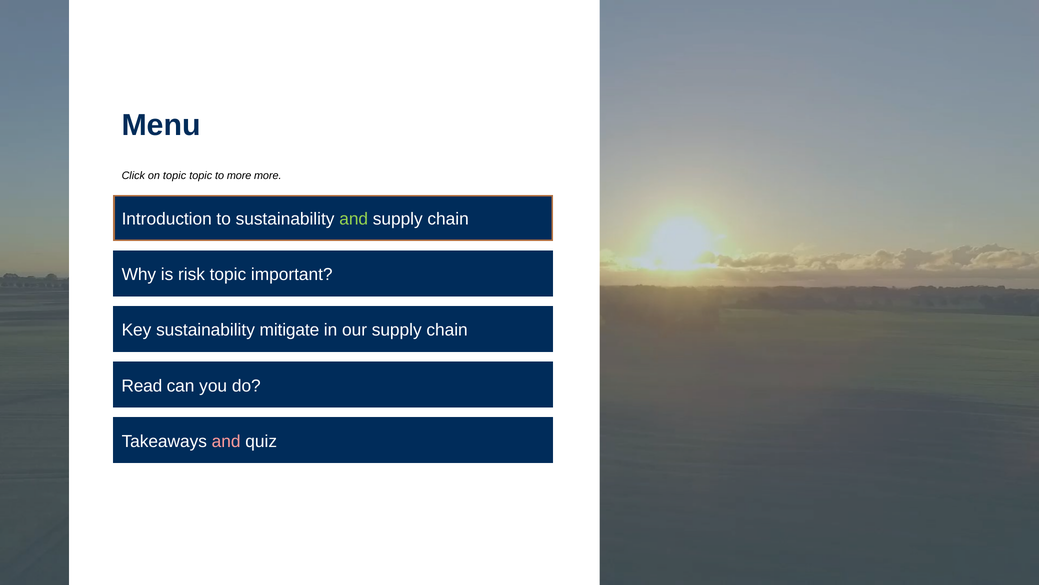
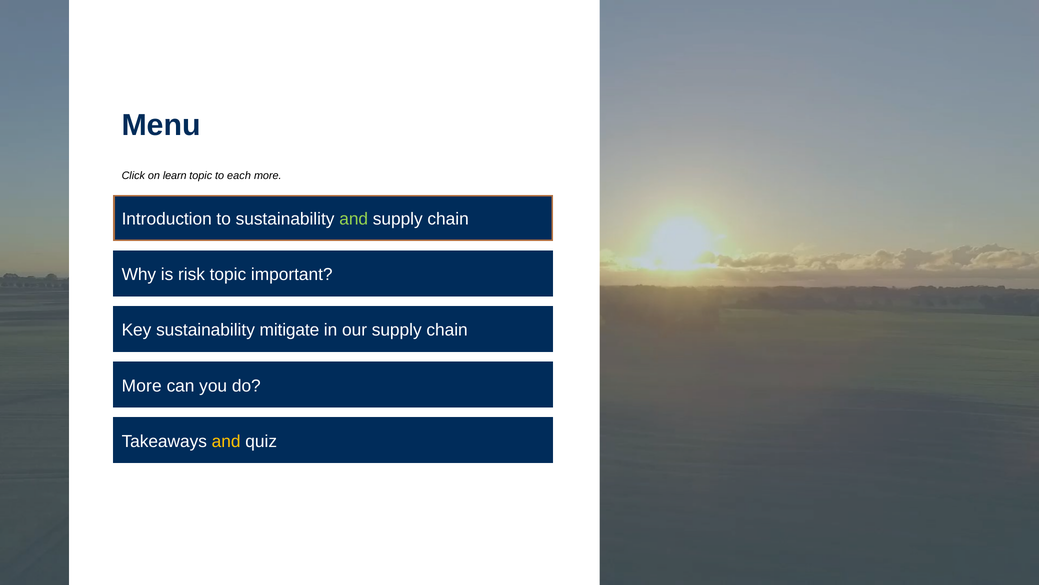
on topic: topic -> learn
to more: more -> each
Read at (142, 385): Read -> More
and at (226, 441) colour: pink -> yellow
